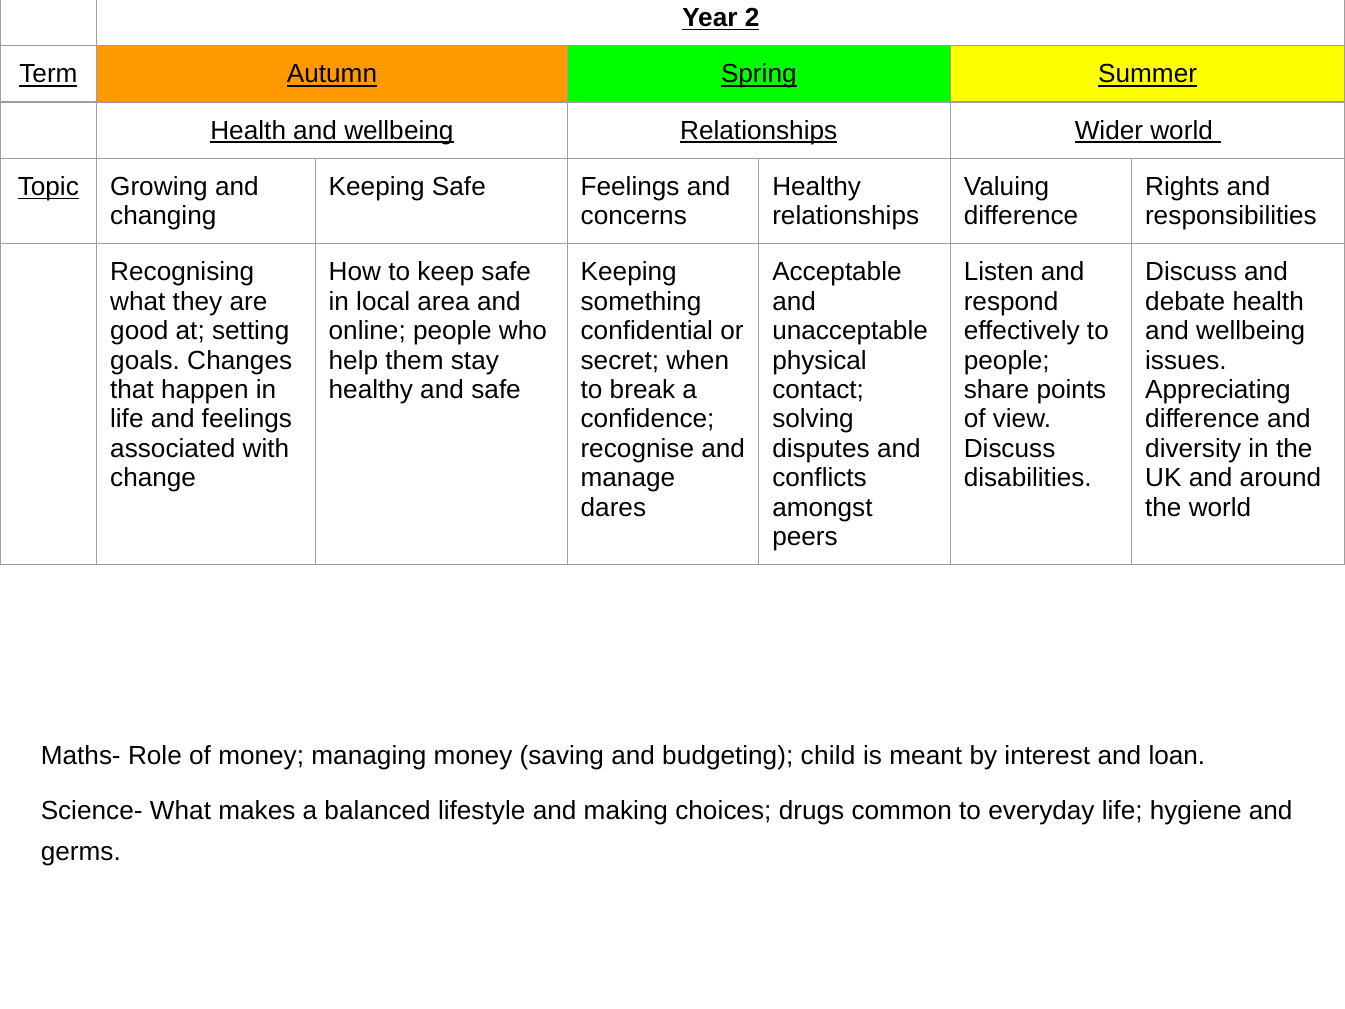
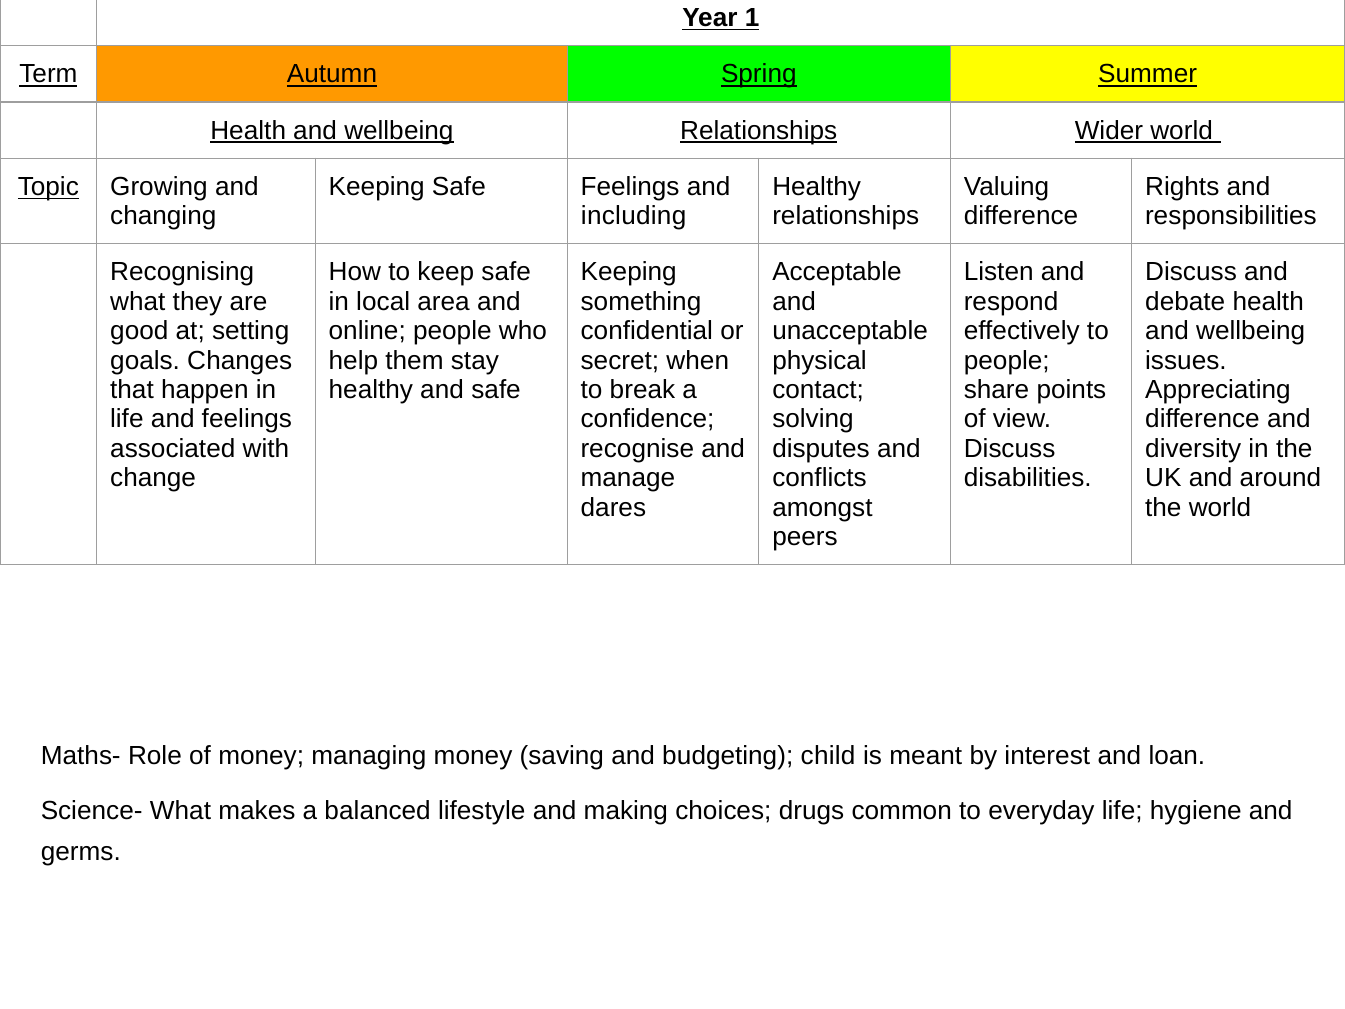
2: 2 -> 1
concerns: concerns -> including
